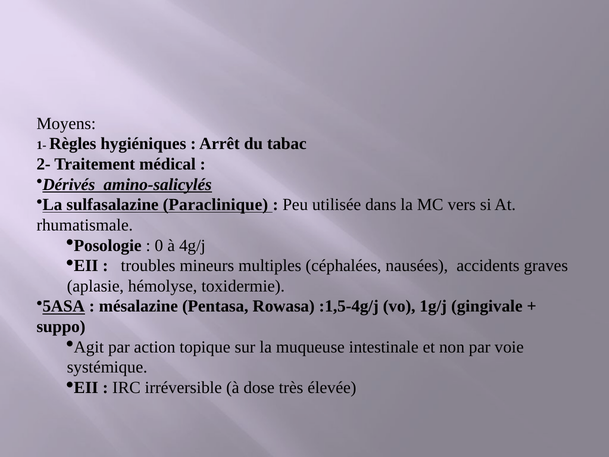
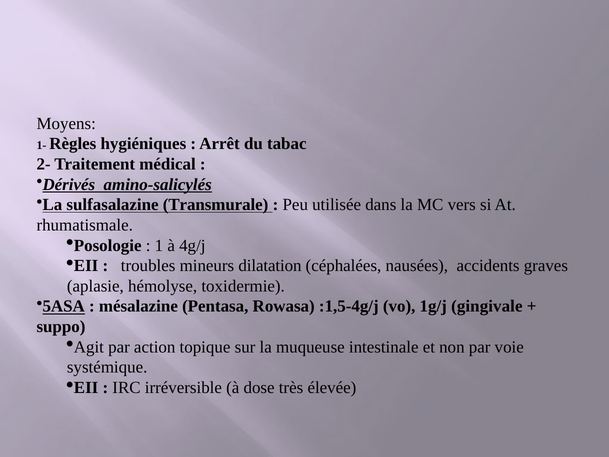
Paraclinique: Paraclinique -> Transmurale
0: 0 -> 1
multiples: multiples -> dilatation
